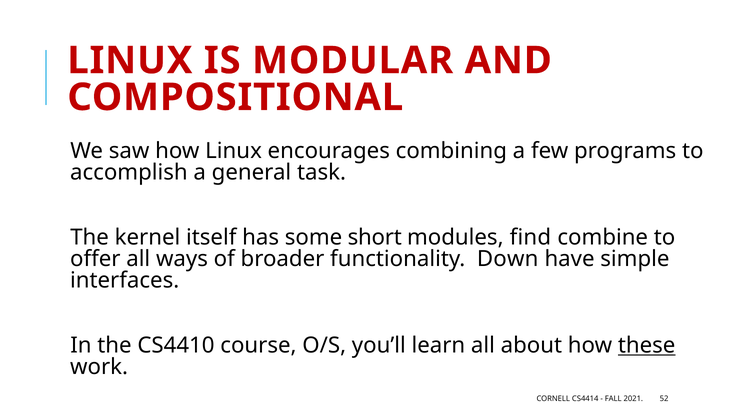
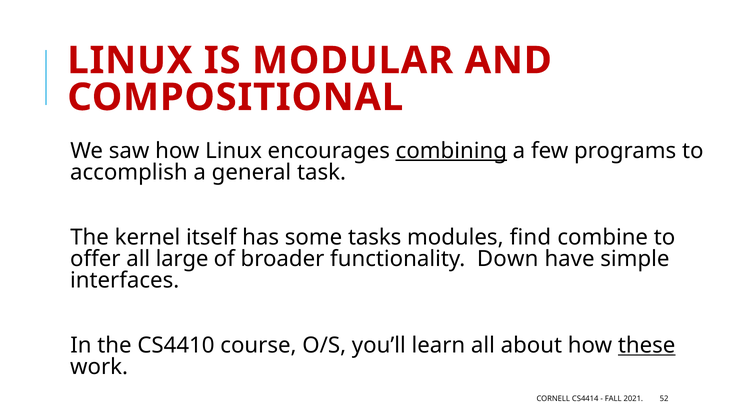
combining underline: none -> present
short: short -> tasks
ways: ways -> large
